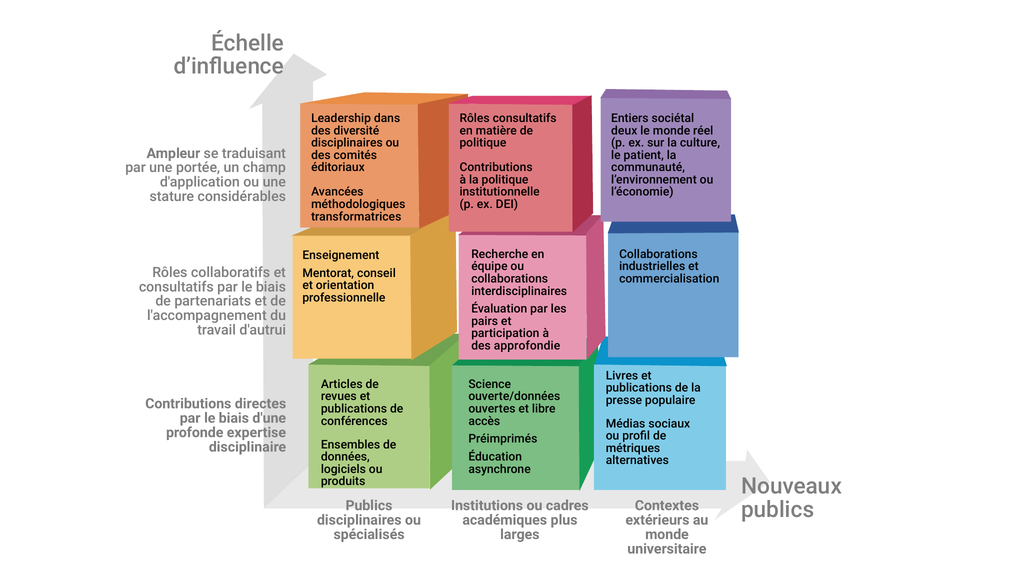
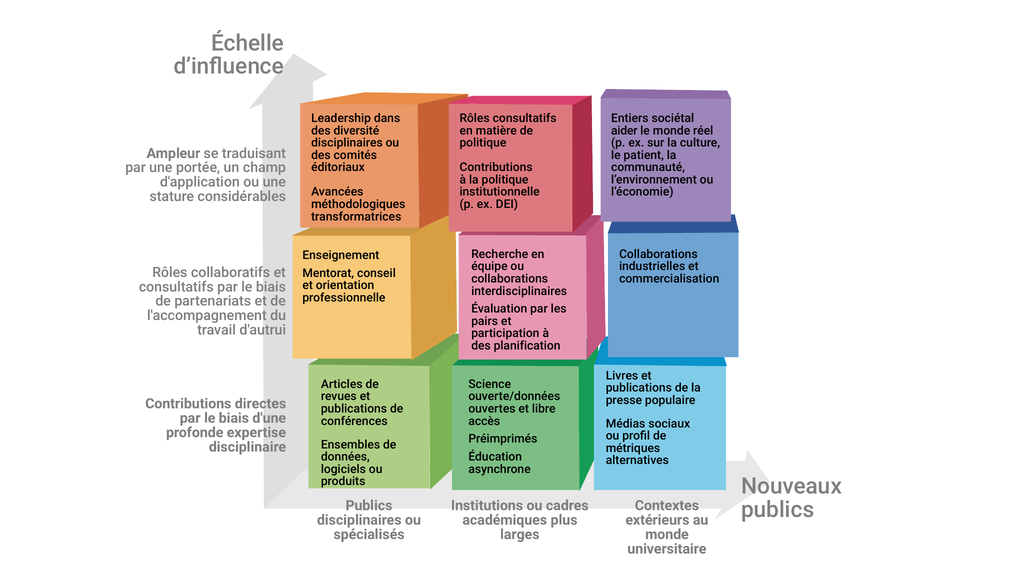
deux: deux -> aider
approfondie: approfondie -> planification
